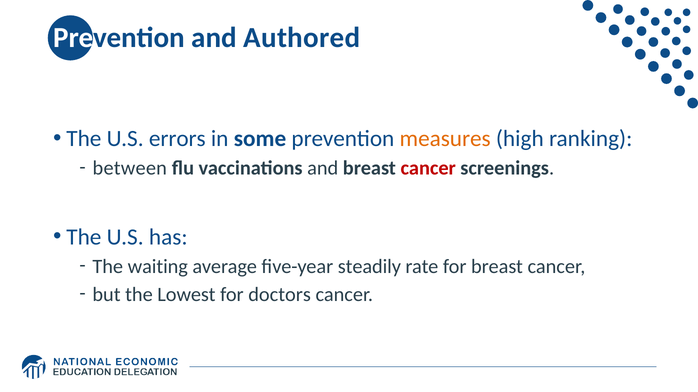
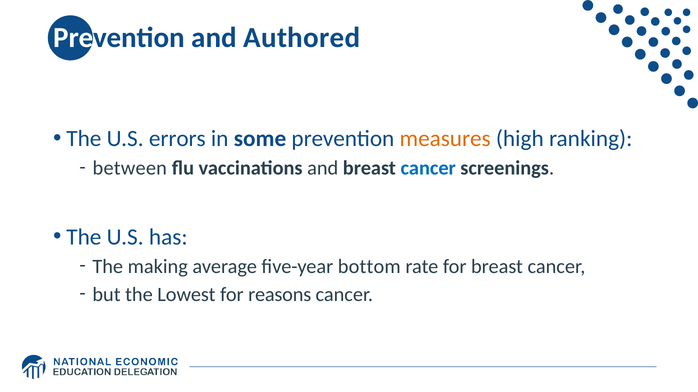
cancer at (428, 168) colour: red -> blue
waiting: waiting -> making
steadily: steadily -> bottom
doctors: doctors -> reasons
